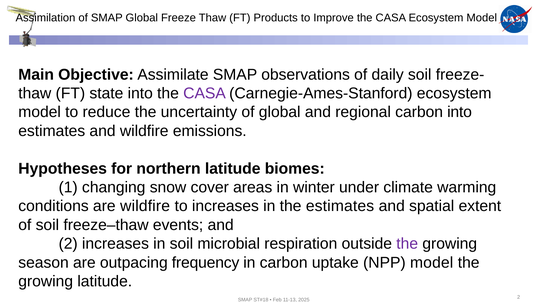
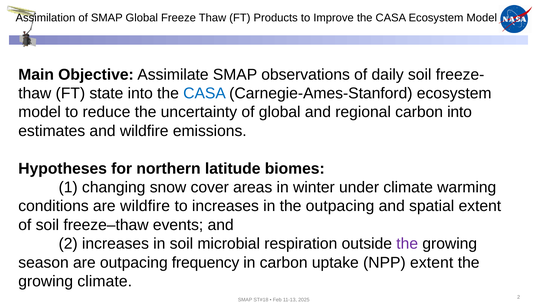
CASA at (205, 93) colour: purple -> blue
the estimates: estimates -> outpacing
NPP model: model -> extent
growing latitude: latitude -> climate
